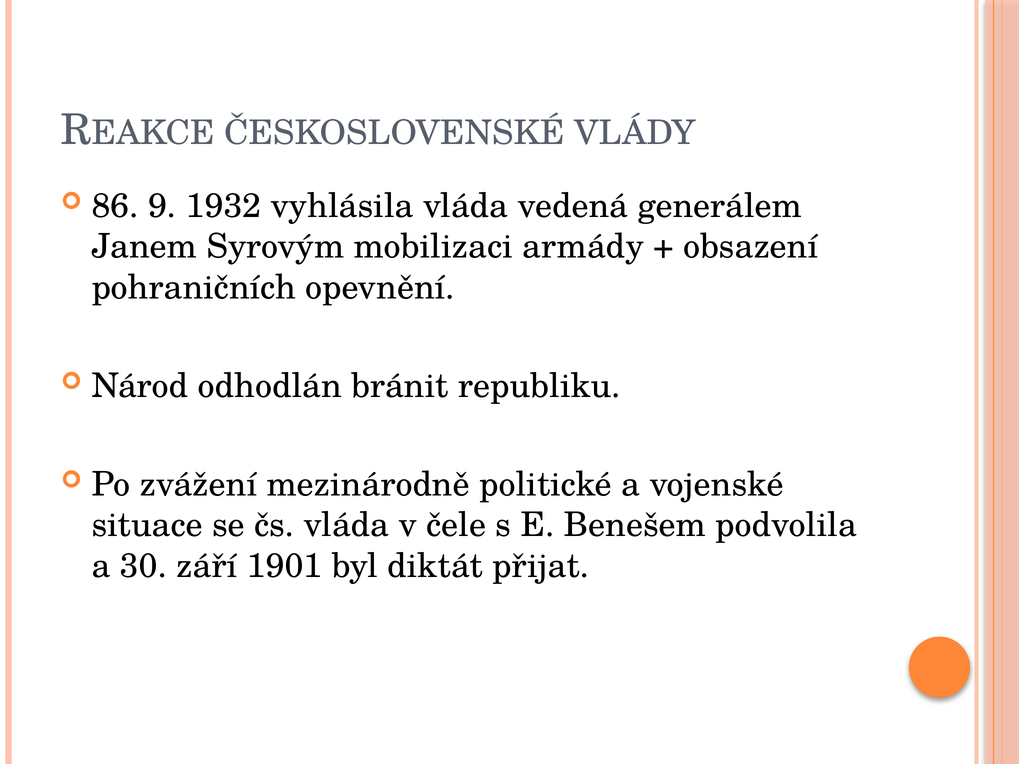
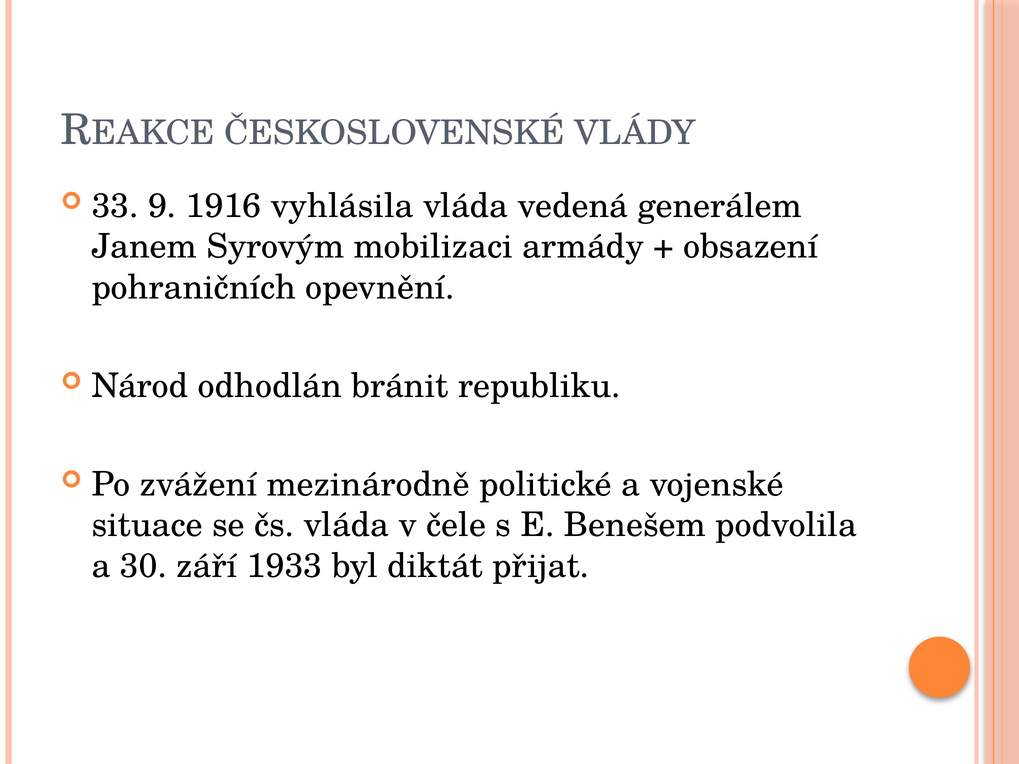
86: 86 -> 33
1932: 1932 -> 1916
1901: 1901 -> 1933
